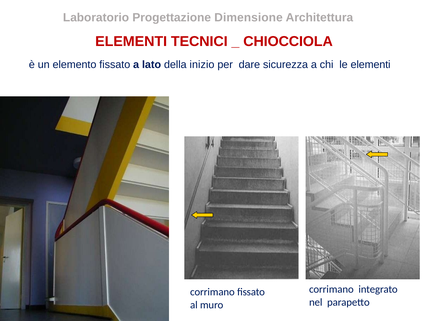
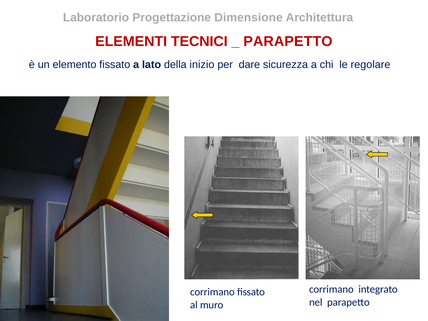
CHIOCCIOLA at (288, 41): CHIOCCIOLA -> PARAPETTO
le elementi: elementi -> regolare
